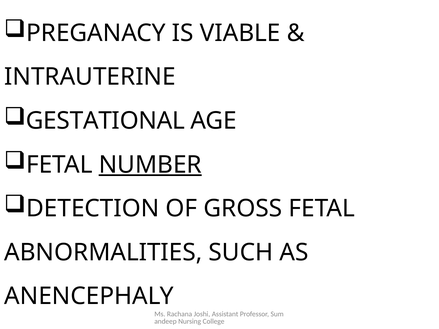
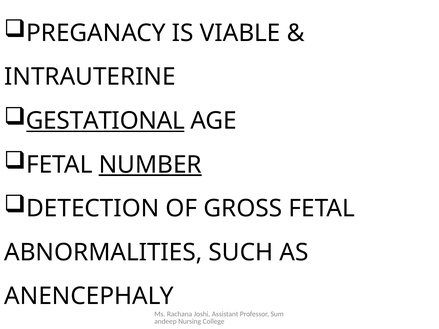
GESTATIONAL underline: none -> present
